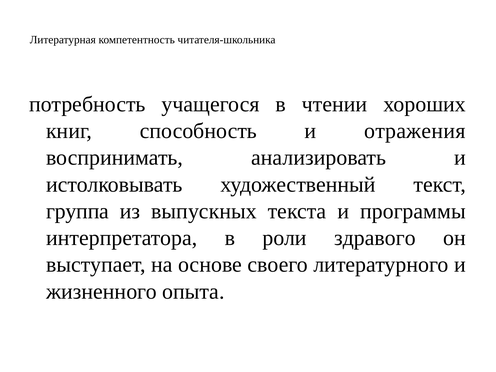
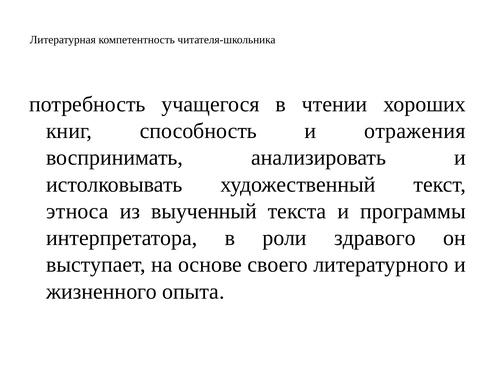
группа: группа -> этноса
выпускных: выпускных -> выученный
